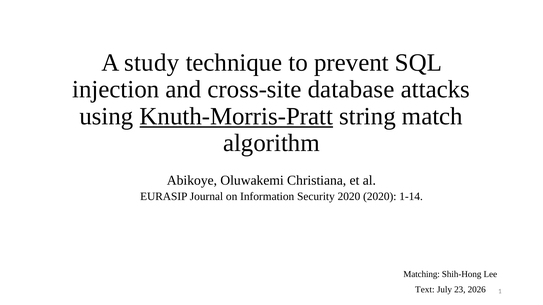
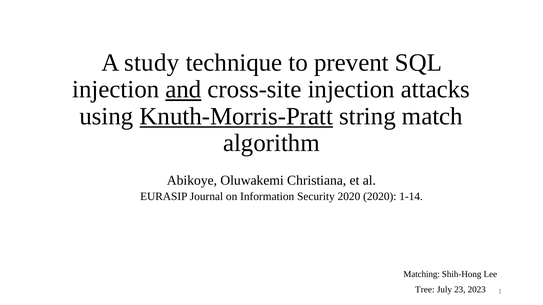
and underline: none -> present
cross-site database: database -> injection
Text: Text -> Tree
2026: 2026 -> 2023
